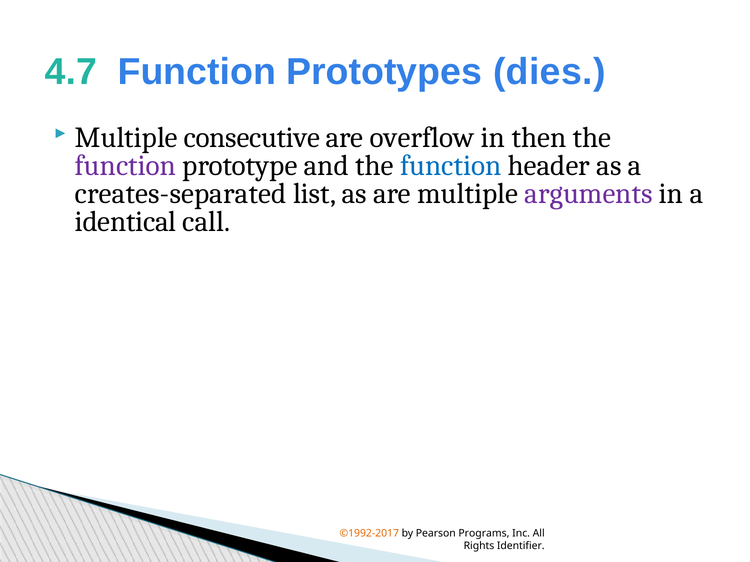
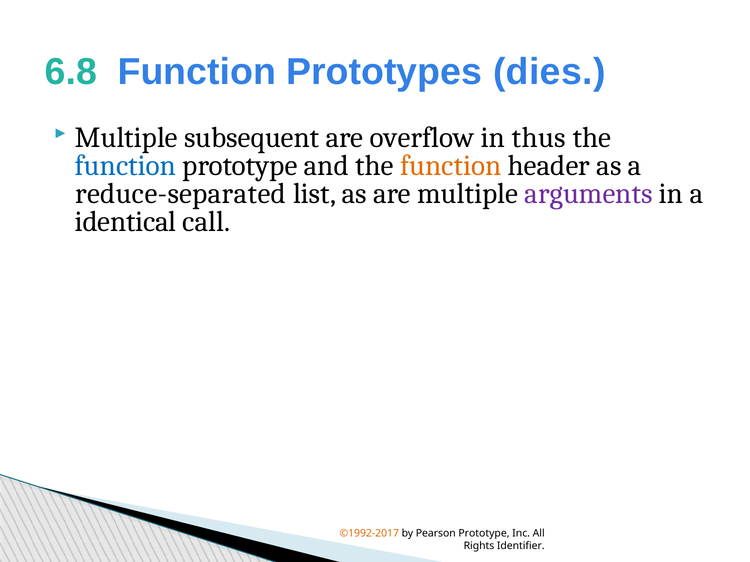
4.7: 4.7 -> 6.8
consecutive: consecutive -> subsequent
then: then -> thus
function at (125, 166) colour: purple -> blue
function at (451, 166) colour: blue -> orange
creates-separated: creates-separated -> reduce-separated
Pearson Programs: Programs -> Prototype
